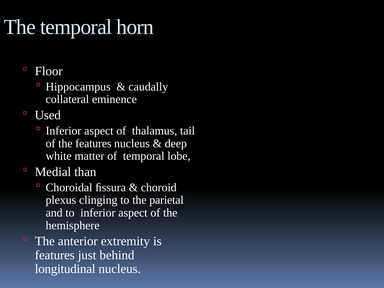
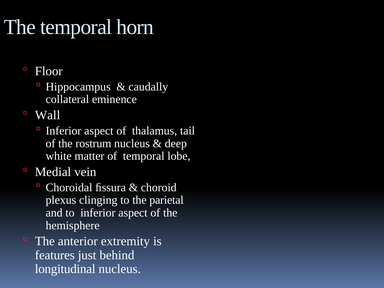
Used: Used -> Wall
the features: features -> rostrum
than: than -> vein
